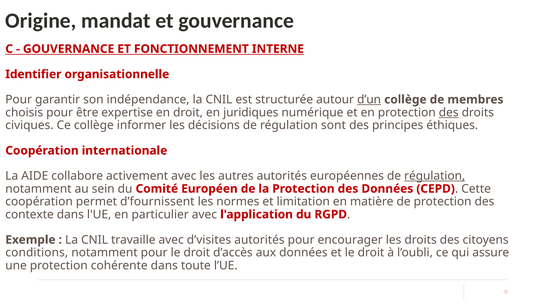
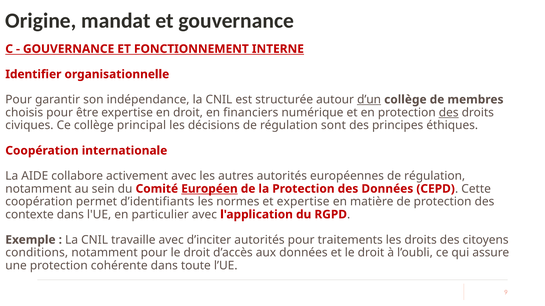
juridiques: juridiques -> financiers
informer: informer -> principal
régulation at (435, 176) underline: present -> none
Européen underline: none -> present
d’fournissent: d’fournissent -> d’identifiants
et limitation: limitation -> expertise
d’visites: d’visites -> d’inciter
encourager: encourager -> traitements
